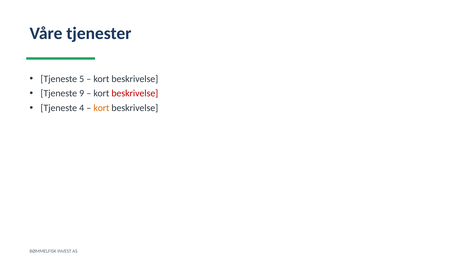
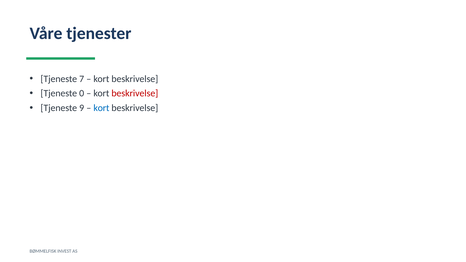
5: 5 -> 7
9: 9 -> 0
4: 4 -> 9
kort at (101, 108) colour: orange -> blue
